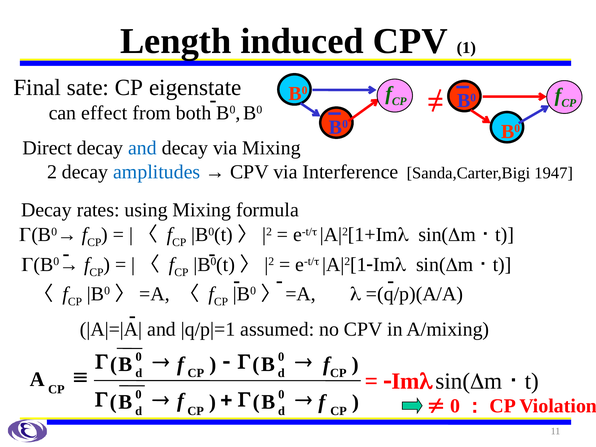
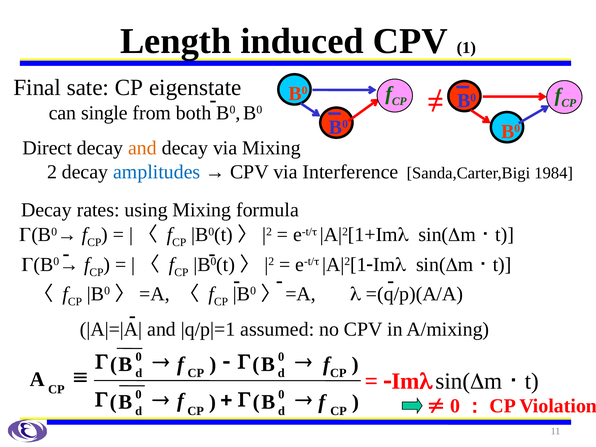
effect: effect -> single
and at (143, 148) colour: blue -> orange
1947: 1947 -> 1984
